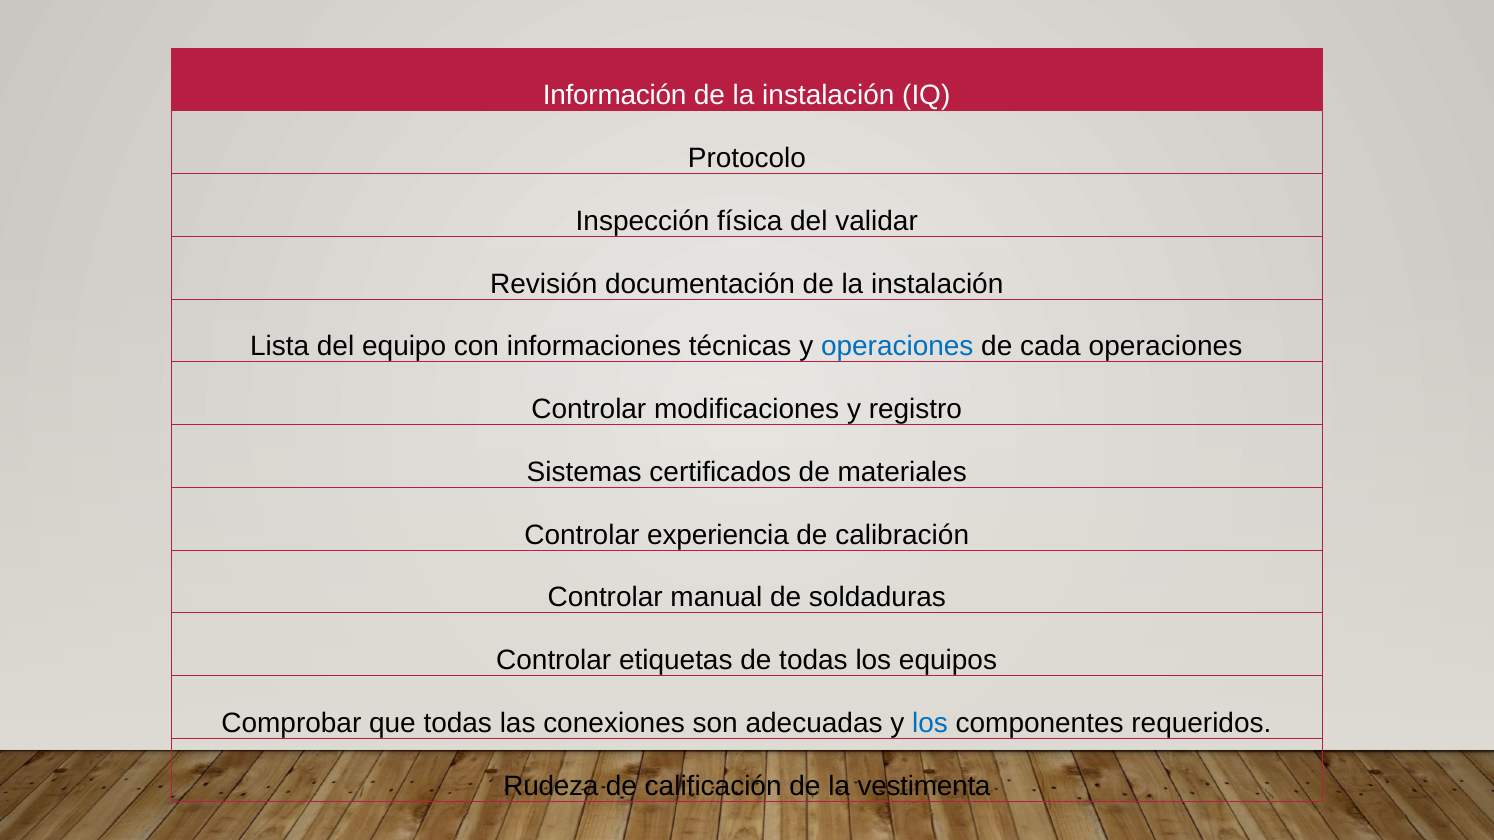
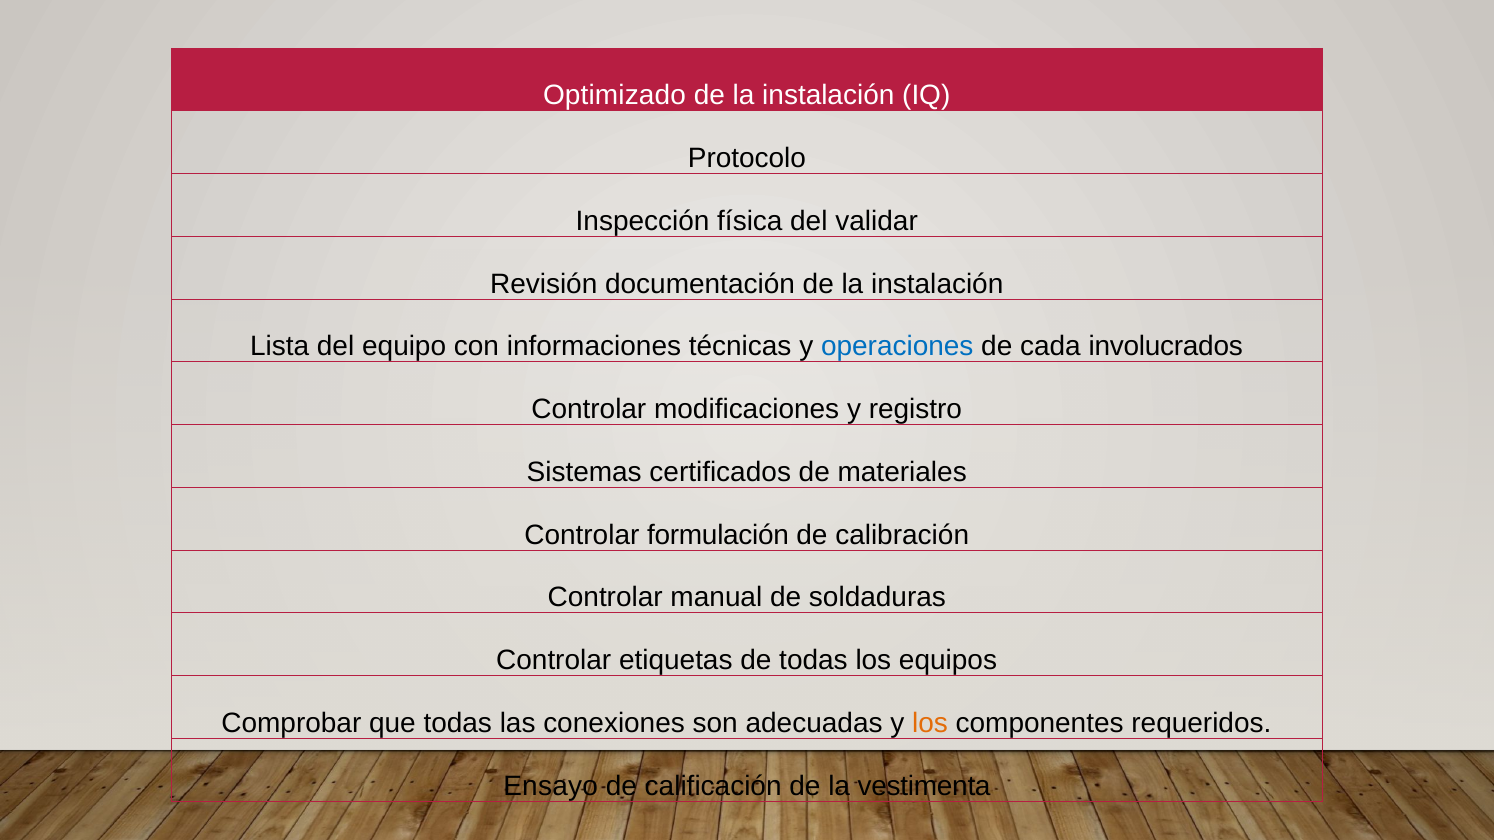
Información: Información -> Optimizado
cada operaciones: operaciones -> involucrados
experiencia: experiencia -> formulación
los at (930, 724) colour: blue -> orange
Rudeza: Rudeza -> Ensayo
